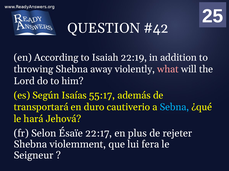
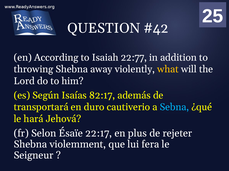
22:19: 22:19 -> 22:77
what colour: pink -> yellow
55:17: 55:17 -> 82:17
